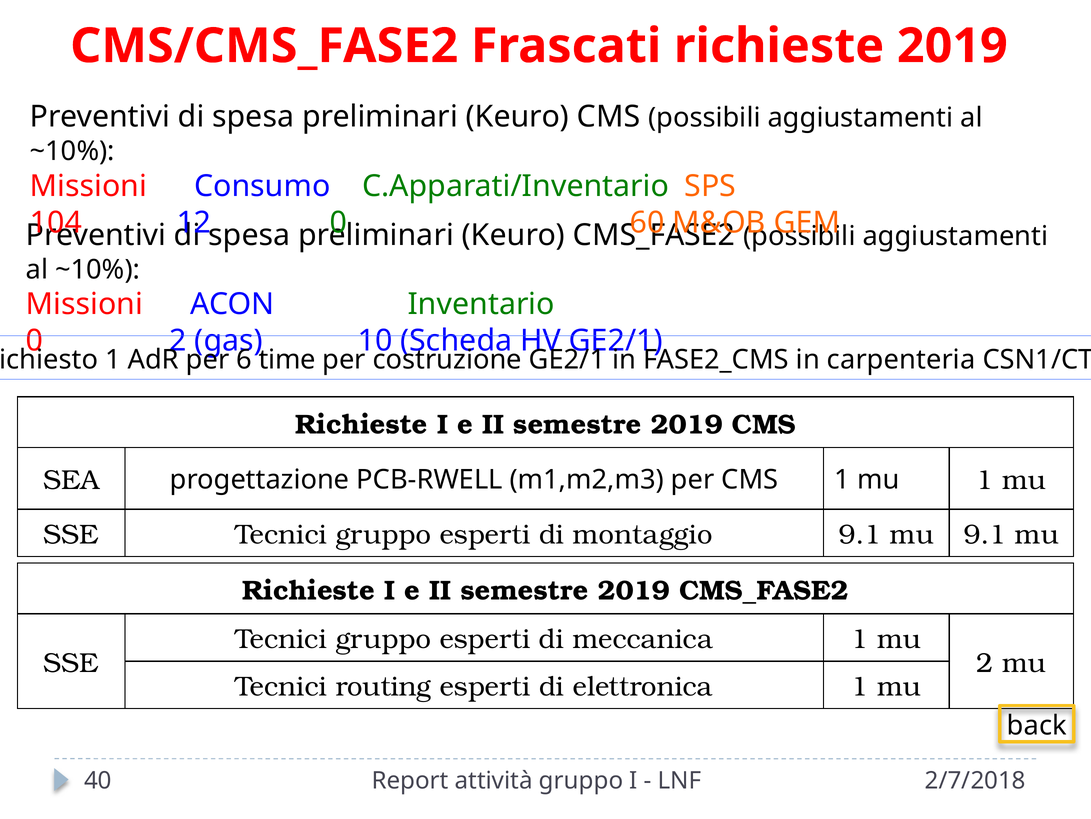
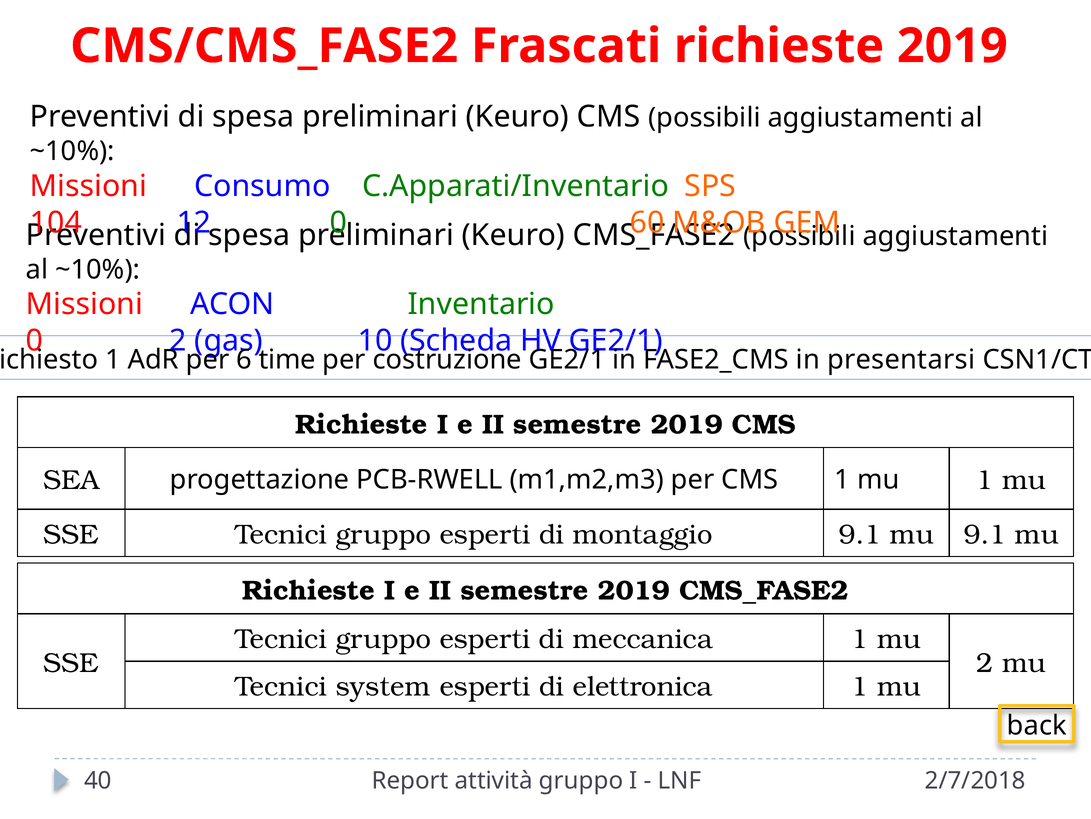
carpenteria: carpenteria -> presentarsi
routing: routing -> system
